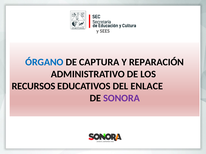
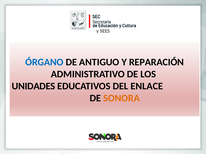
CAPTURA: CAPTURA -> ANTIGUO
RECURSOS: RECURSOS -> UNIDADES
SONORA colour: purple -> orange
